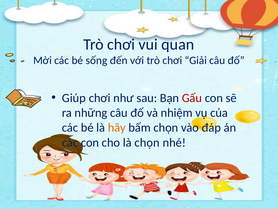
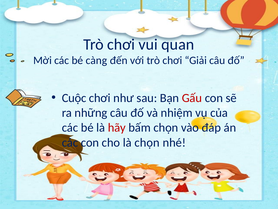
sống: sống -> càng
Giúp: Giúp -> Cuộc
hãy colour: orange -> red
